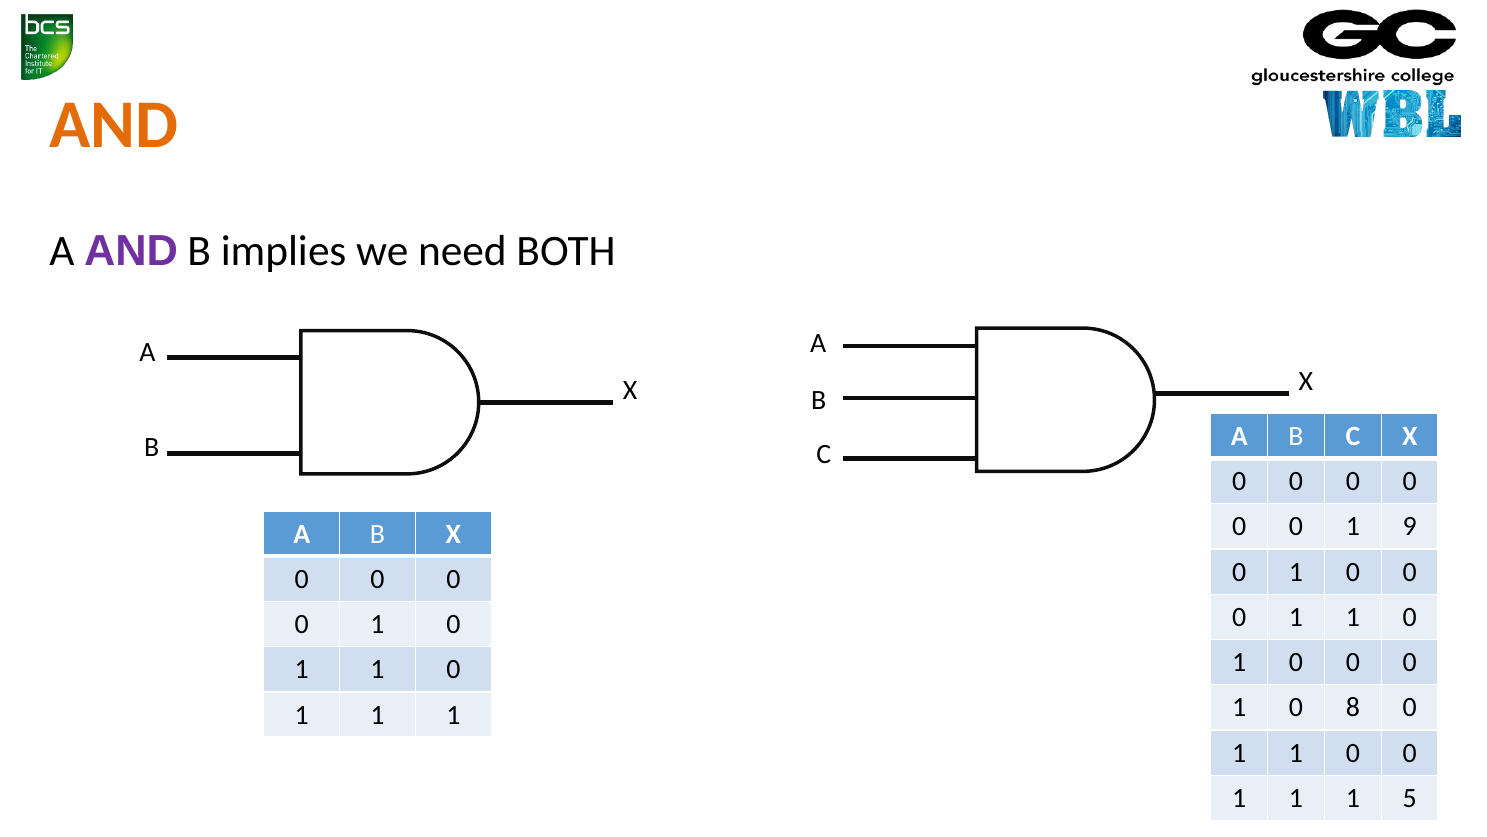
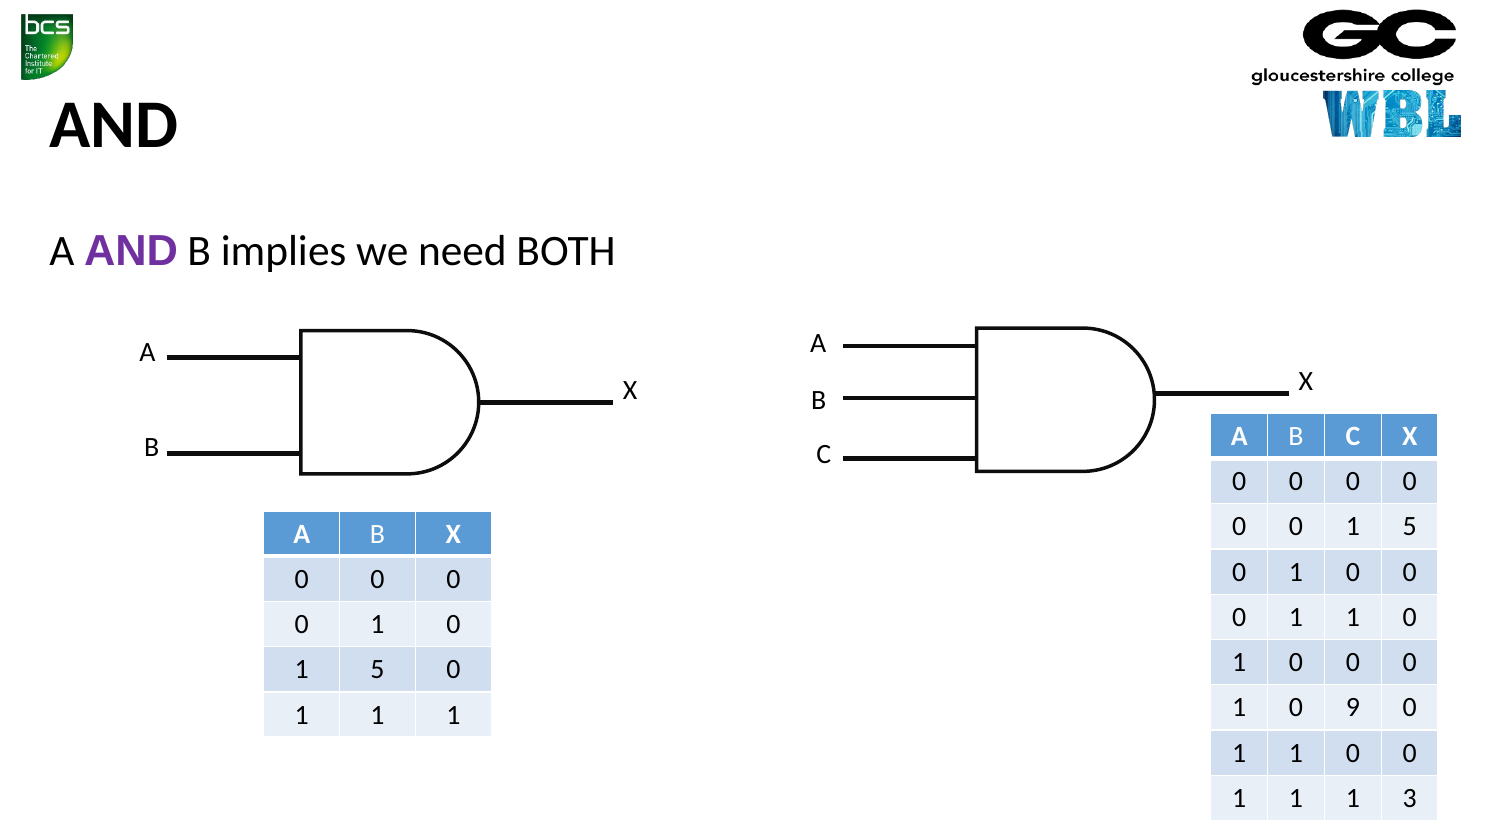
AND at (114, 125) colour: orange -> black
0 0 1 9: 9 -> 5
1 at (377, 669): 1 -> 5
8: 8 -> 9
5: 5 -> 3
